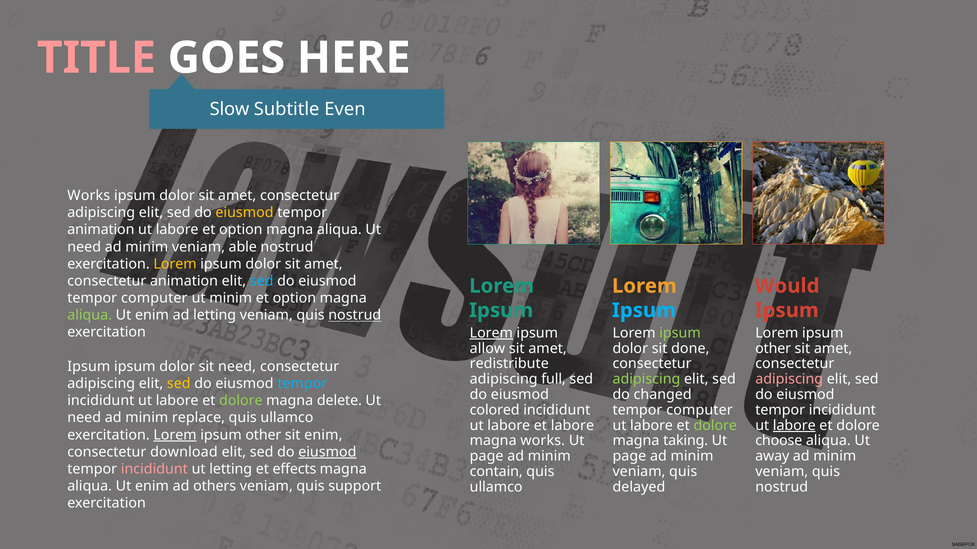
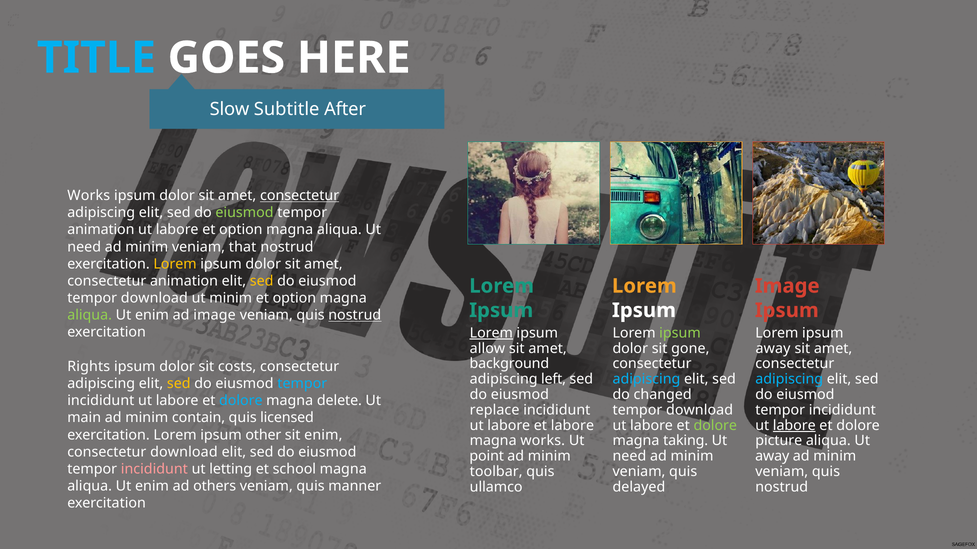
TITLE colour: pink -> light blue
Even: Even -> After
consectetur at (300, 196) underline: none -> present
eiusmod at (244, 213) colour: yellow -> light green
able: able -> that
sed at (262, 281) colour: light blue -> yellow
Would at (787, 286): Would -> Image
computer at (154, 298): computer -> download
Ipsum at (644, 311) colour: light blue -> white
ad letting: letting -> image
done: done -> gone
other at (773, 349): other -> away
redistribute: redistribute -> background
Ipsum at (89, 367): Ipsum -> Rights
sit need: need -> costs
full: full -> left
adipiscing at (646, 380) colour: light green -> light blue
adipiscing at (789, 380) colour: pink -> light blue
dolore at (241, 401) colour: light green -> light blue
colored: colored -> replace
computer at (700, 410): computer -> download
need at (84, 418): need -> main
replace: replace -> contain
ullamco at (287, 418): ullamco -> licensed
Lorem at (175, 435) underline: present -> none
choose: choose -> picture
eiusmod at (327, 452) underline: present -> none
page at (487, 457): page -> point
page at (629, 457): page -> need
effects: effects -> school
contain: contain -> toolbar
support: support -> manner
